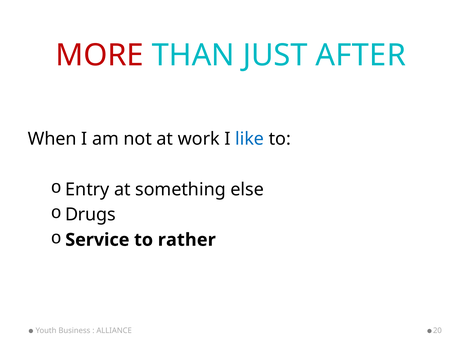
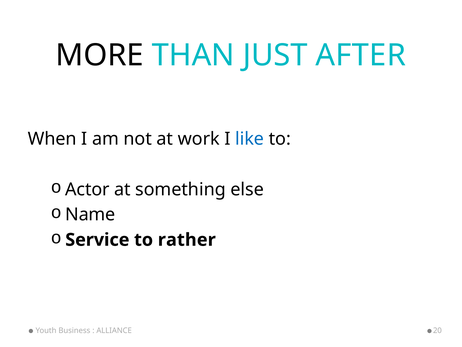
MORE colour: red -> black
Entry: Entry -> Actor
Drugs: Drugs -> Name
